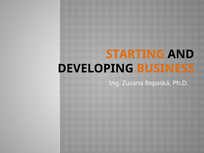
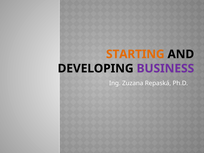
BUSINESS colour: orange -> purple
